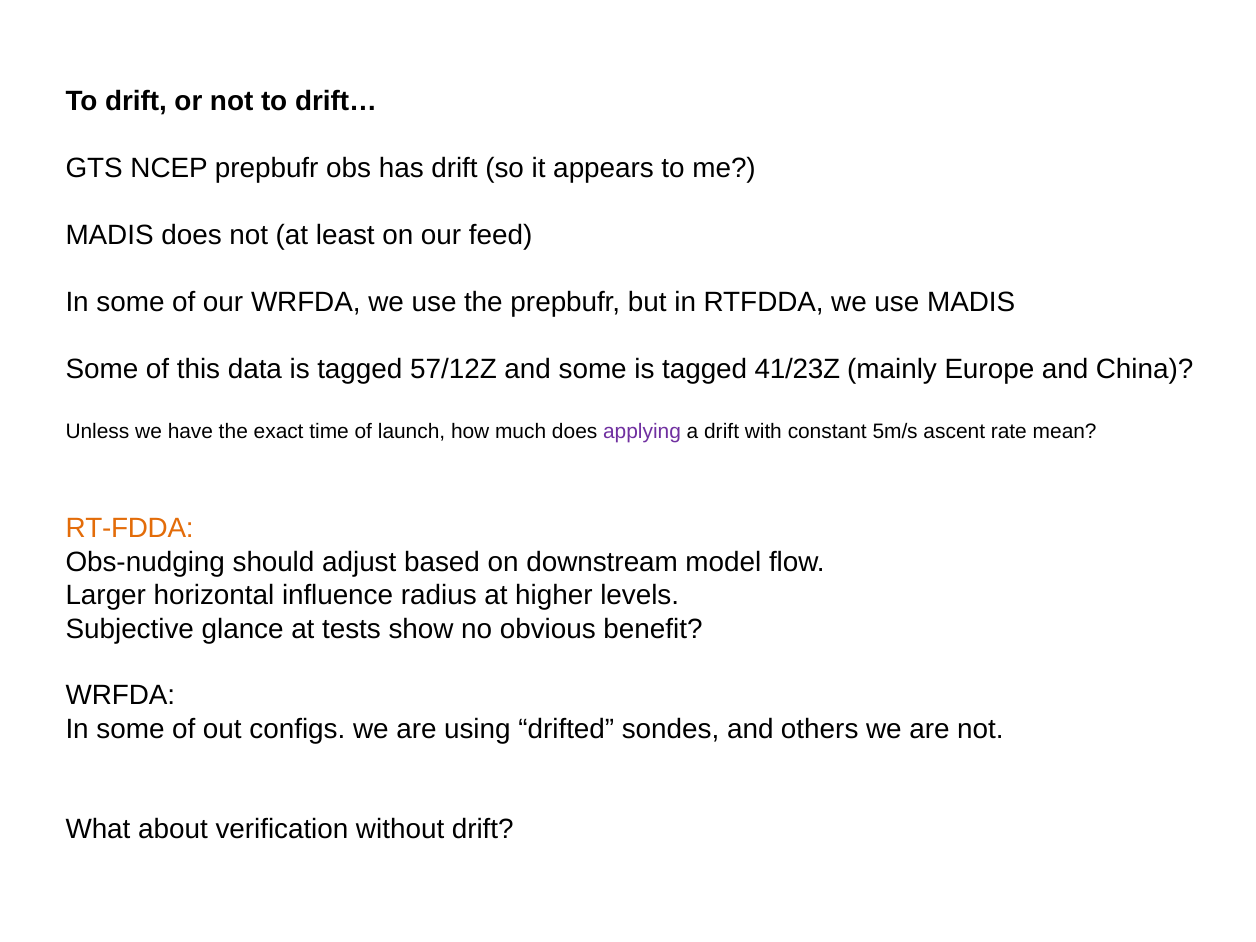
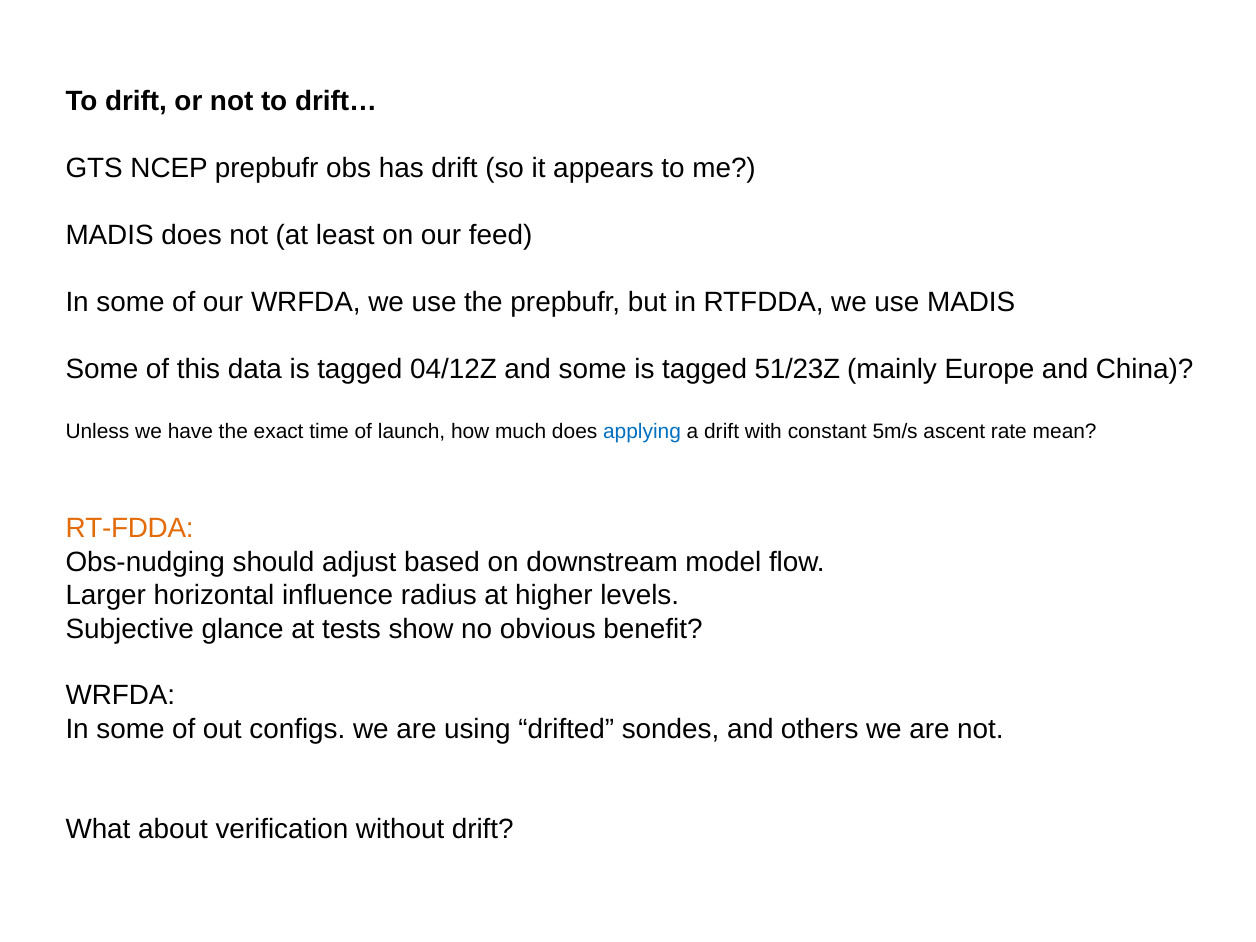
57/12Z: 57/12Z -> 04/12Z
41/23Z: 41/23Z -> 51/23Z
applying colour: purple -> blue
